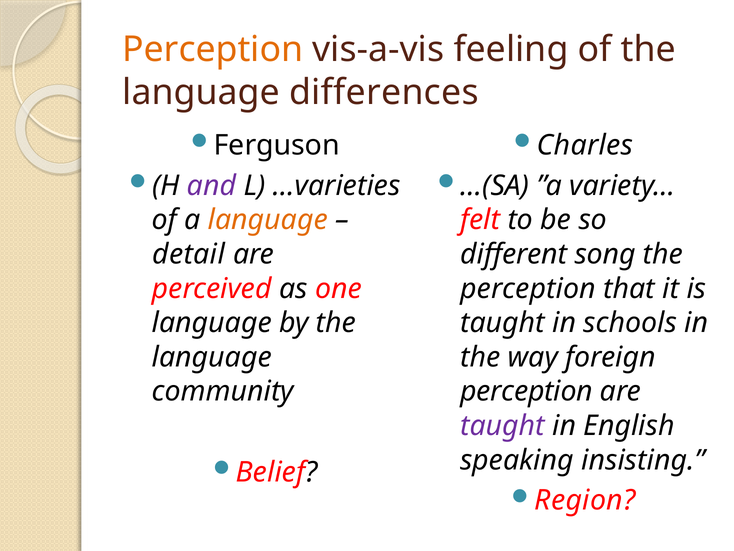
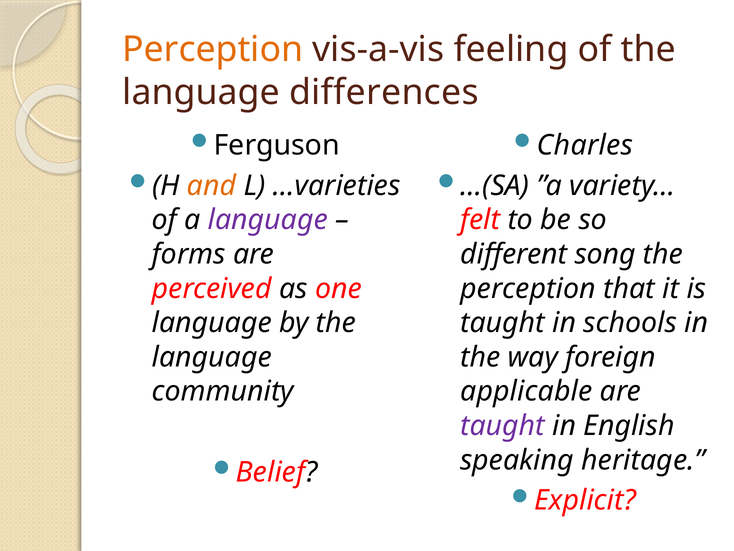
and colour: purple -> orange
language at (268, 220) colour: orange -> purple
detail: detail -> forms
perception at (526, 391): perception -> applicable
insisting: insisting -> heritage
Region: Region -> Explicit
